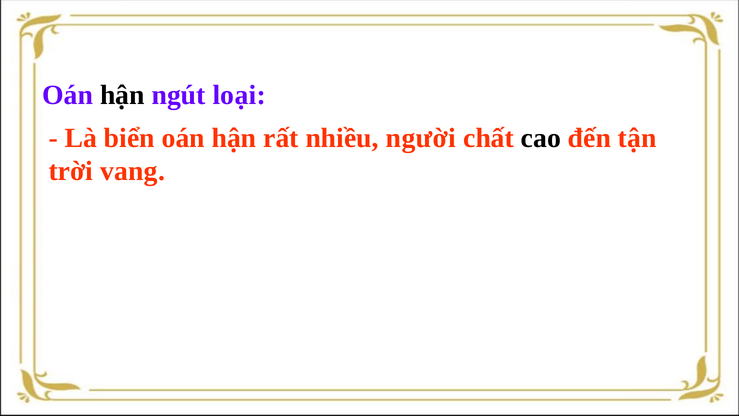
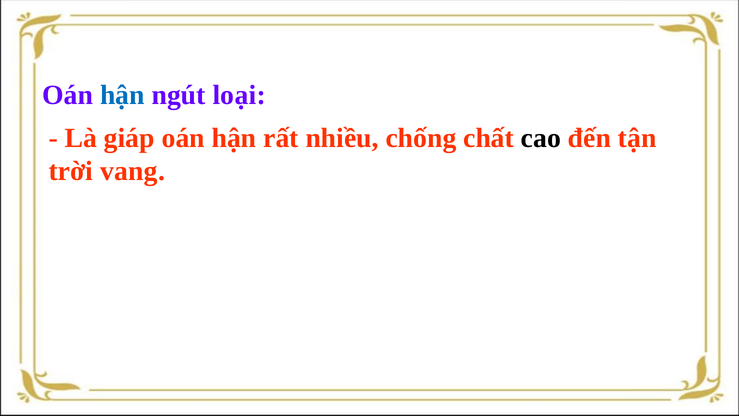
hận at (122, 95) colour: black -> blue
biển: biển -> giáp
người: người -> chống
